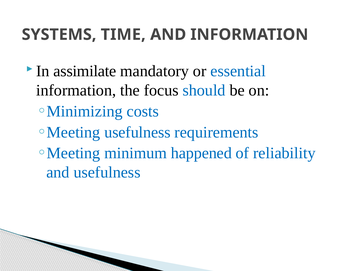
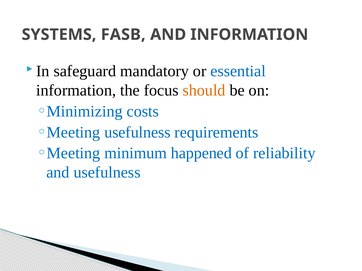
TIME: TIME -> FASB
assimilate: assimilate -> safeguard
should colour: blue -> orange
